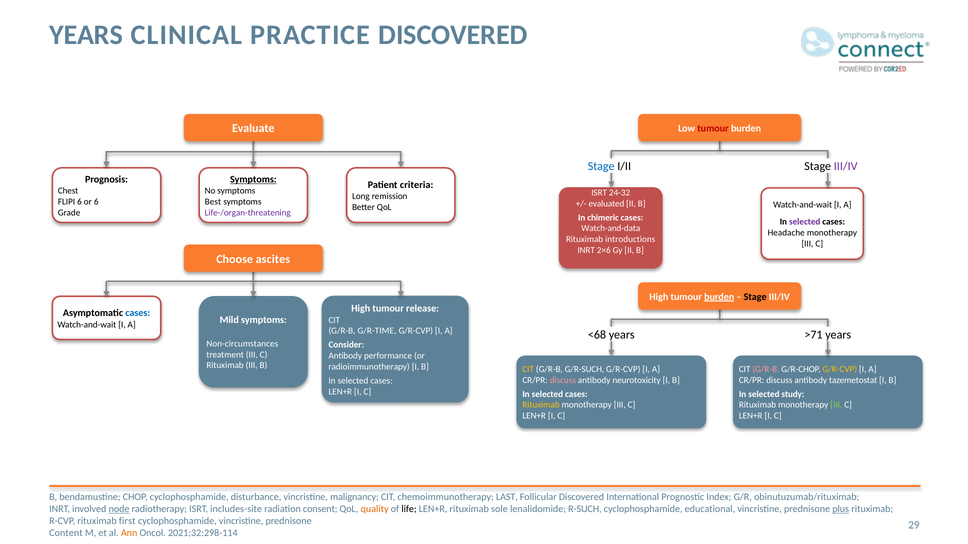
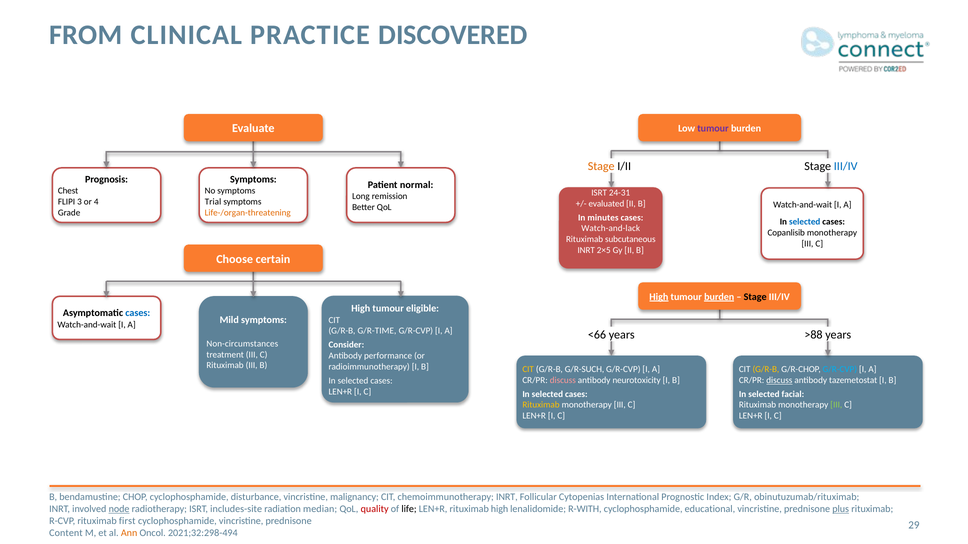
YEARS at (86, 35): YEARS -> FROM
tumour at (713, 128) colour: red -> purple
Stage at (601, 167) colour: blue -> orange
III/IV at (846, 167) colour: purple -> blue
Symptoms at (253, 180) underline: present -> none
criteria: criteria -> normal
24-32: 24-32 -> 24-31
FLIPI 6: 6 -> 3
or 6: 6 -> 4
Best: Best -> Trial
Life-/organ-threatening colour: purple -> orange
chimeric: chimeric -> minutes
selected at (805, 222) colour: purple -> blue
Watch-and-data: Watch-and-data -> Watch-and-lack
Headache: Headache -> Copanlisib
introductions: introductions -> subcutaneous
2×6: 2×6 -> 2×5
ascites: ascites -> certain
High at (659, 297) underline: none -> present
release: release -> eligible
<68: <68 -> <66
>71: >71 -> >88
G/R-B at (766, 370) colour: pink -> yellow
G/R-CVP at (840, 370) colour: yellow -> light blue
discuss at (779, 380) underline: none -> present
study: study -> facial
chemoimmunotherapy LAST: LAST -> INRT
Follicular Discovered: Discovered -> Cytopenias
consent: consent -> median
quality colour: orange -> red
rituximab sole: sole -> high
R-SUCH: R-SUCH -> R-WITH
2021;32:298-114: 2021;32:298-114 -> 2021;32:298-494
